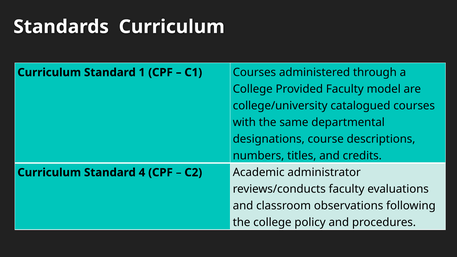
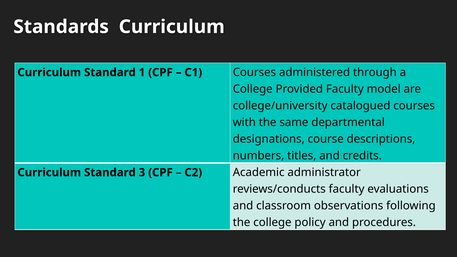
4: 4 -> 3
